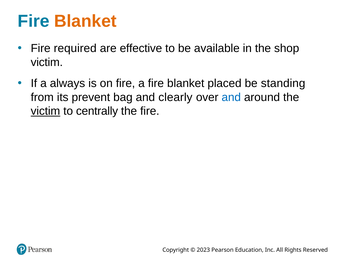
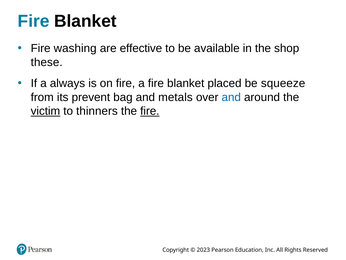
Blanket at (85, 21) colour: orange -> black
required: required -> washing
victim at (47, 62): victim -> these
standing: standing -> squeeze
clearly: clearly -> metals
centrally: centrally -> thinners
fire at (150, 111) underline: none -> present
